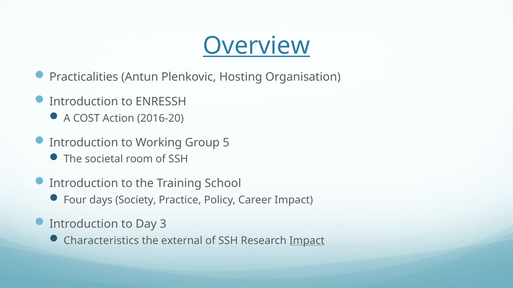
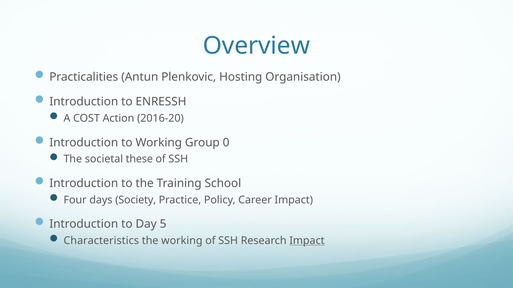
Overview underline: present -> none
5: 5 -> 0
room: room -> these
3: 3 -> 5
the external: external -> working
